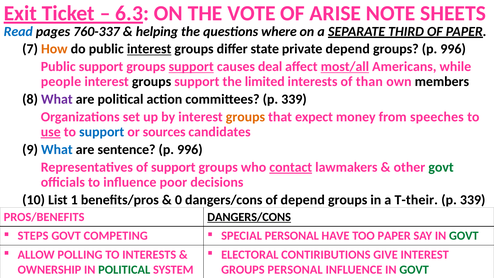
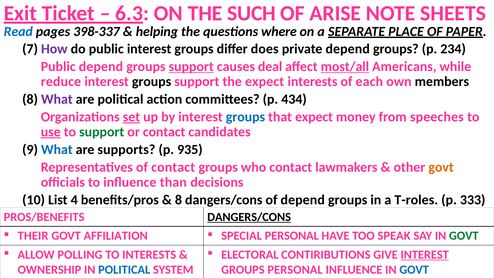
VOTE: VOTE -> SUCH
760-337: 760-337 -> 398-337
THIRD: THIRD -> PLACE
How colour: orange -> purple
interest at (149, 49) underline: present -> none
state: state -> does
groups p 996: 996 -> 234
Public support: support -> depend
people: people -> reduce
the limited: limited -> expect
than: than -> each
committees p 339: 339 -> 434
set underline: none -> present
groups at (245, 117) colour: orange -> blue
support at (102, 132) colour: blue -> green
or sources: sources -> contact
sentence: sentence -> supports
996 at (190, 149): 996 -> 935
of support: support -> contact
contact at (291, 167) underline: present -> none
govt at (441, 167) colour: green -> orange
poor: poor -> than
1: 1 -> 4
0 at (178, 200): 0 -> 8
T-their: T-their -> T-roles
339 at (473, 200): 339 -> 333
STEPS: STEPS -> THEIR
COMPETING: COMPETING -> AFFILIATION
TOO PAPER: PAPER -> SPEAK
INTEREST at (425, 255) underline: none -> present
POLITICAL at (124, 270) colour: green -> blue
GOVT at (414, 270) colour: green -> blue
